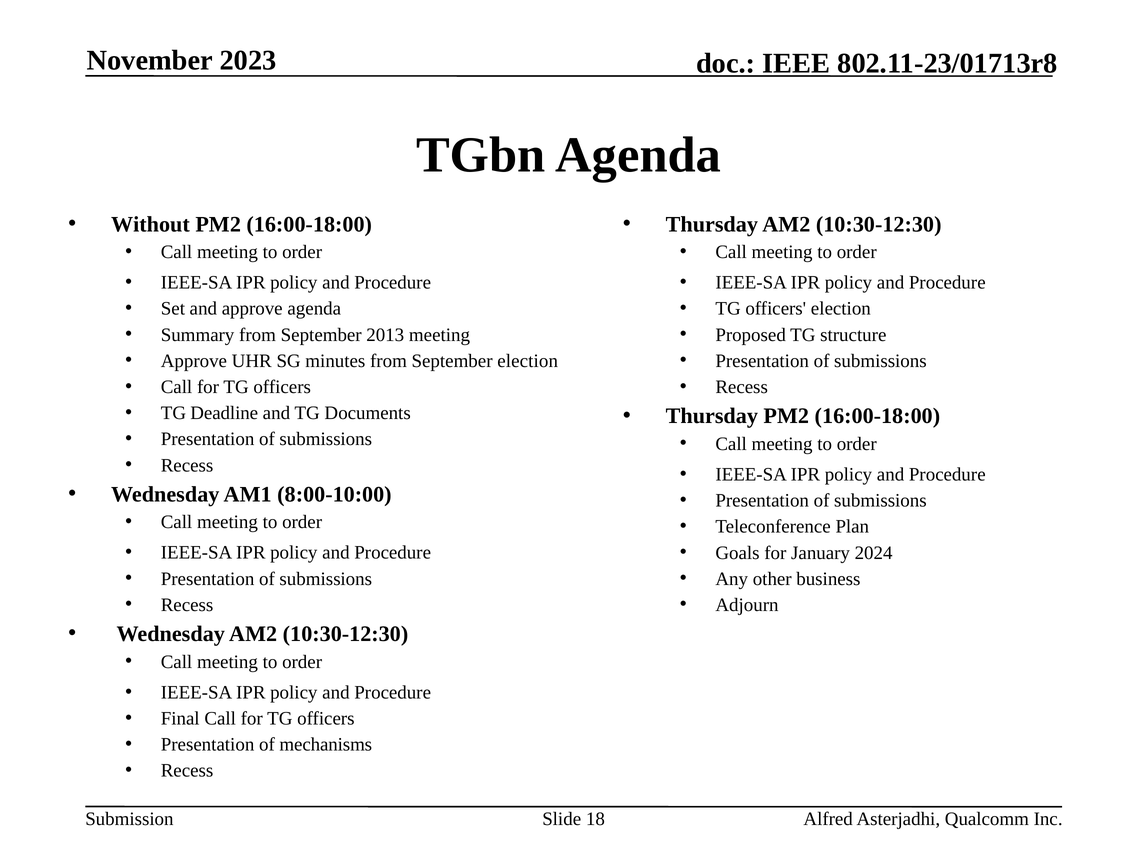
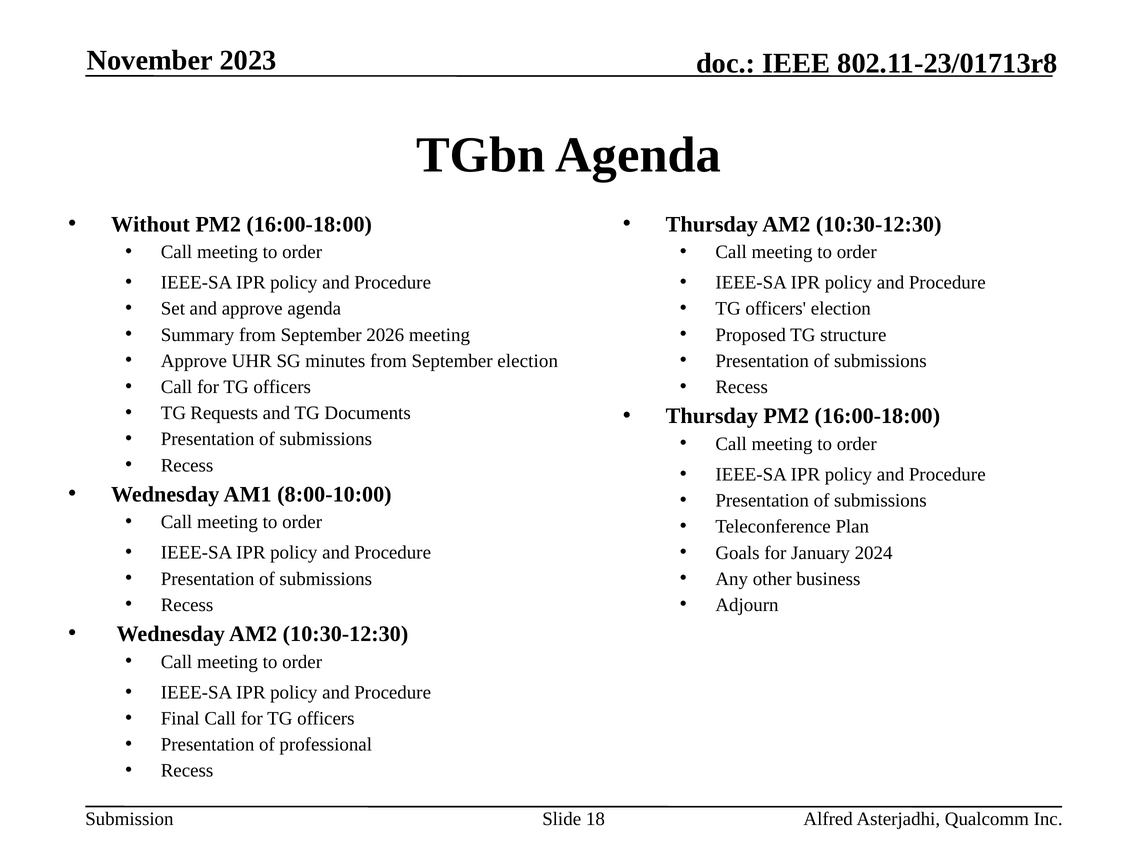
2013: 2013 -> 2026
Deadline: Deadline -> Requests
mechanisms: mechanisms -> professional
